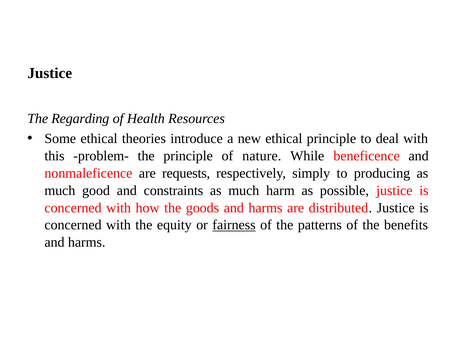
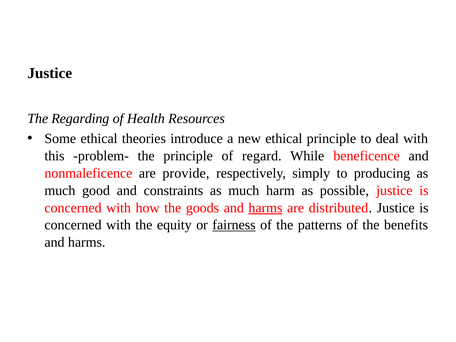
nature: nature -> regard
requests: requests -> provide
harms at (265, 208) underline: none -> present
